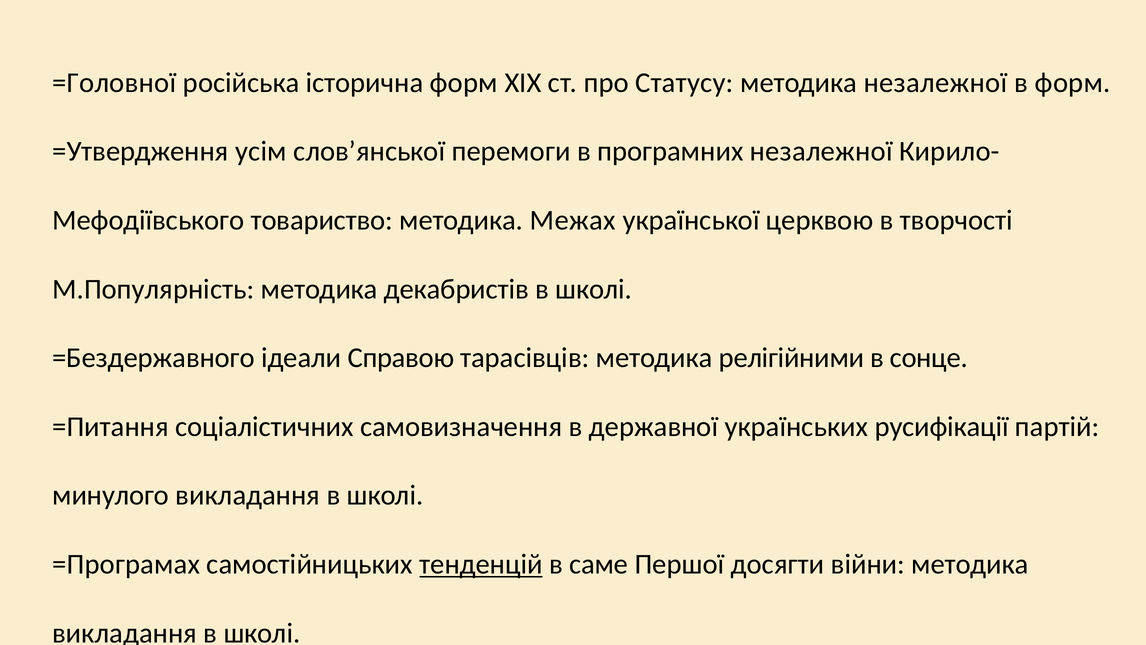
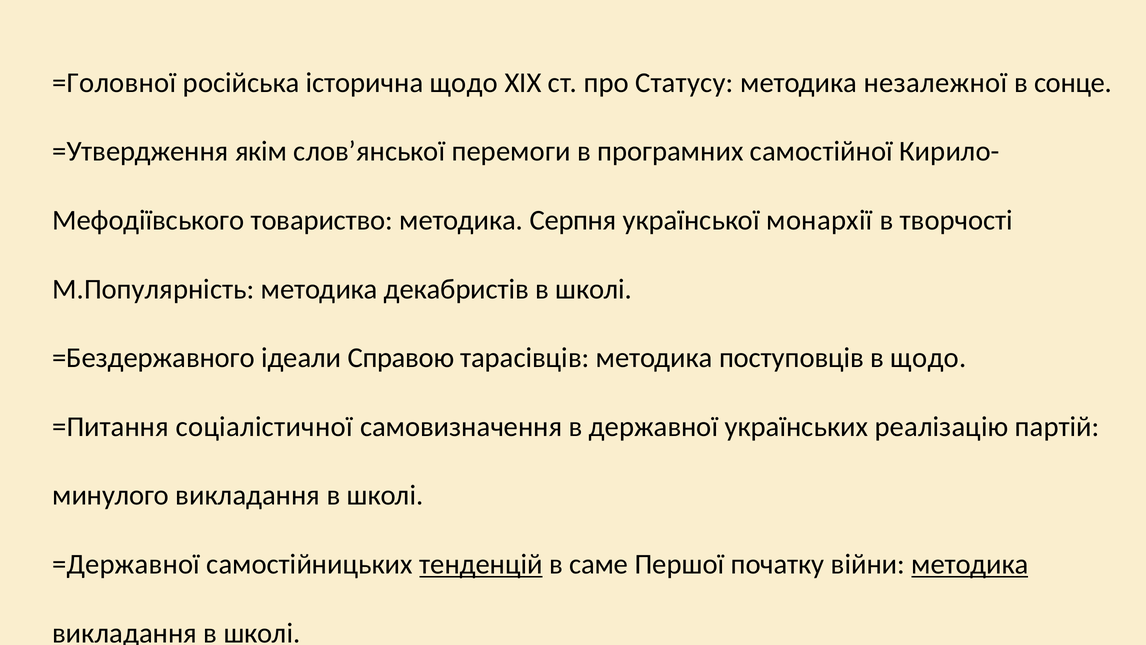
історична форм: форм -> щодо
в форм: форм -> сонце
усім: усім -> якім
програмних незалежної: незалежної -> самостійної
Межах: Межах -> Серпня
церквою: церквою -> монархії
релігійними: релігійними -> поступовців
в сонце: сонце -> щодо
соціалістичних: соціалістичних -> соціалістичної
русифікації: русифікації -> реалізацію
=Програмах: =Програмах -> =Державної
досягти: досягти -> початку
методика at (970, 564) underline: none -> present
